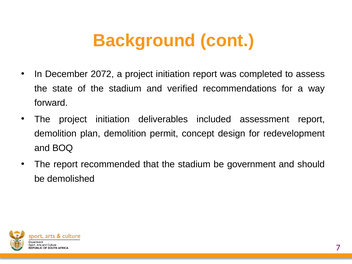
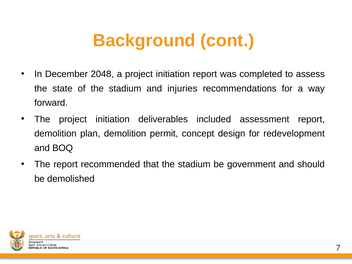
2072: 2072 -> 2048
verified: verified -> injuries
